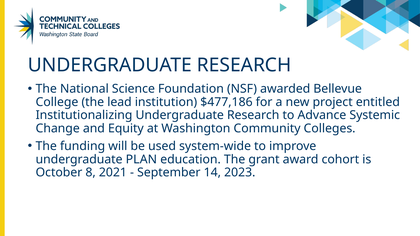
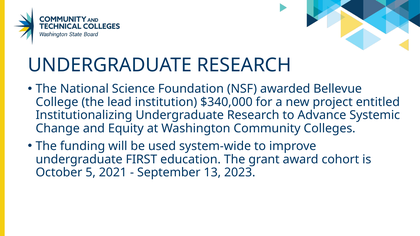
$477,186: $477,186 -> $340,000
PLAN: PLAN -> FIRST
8: 8 -> 5
14: 14 -> 13
